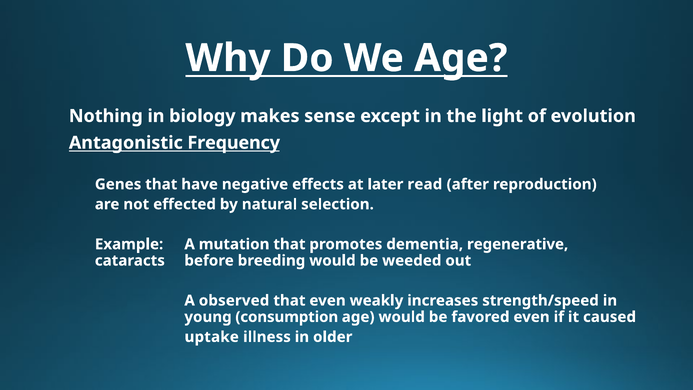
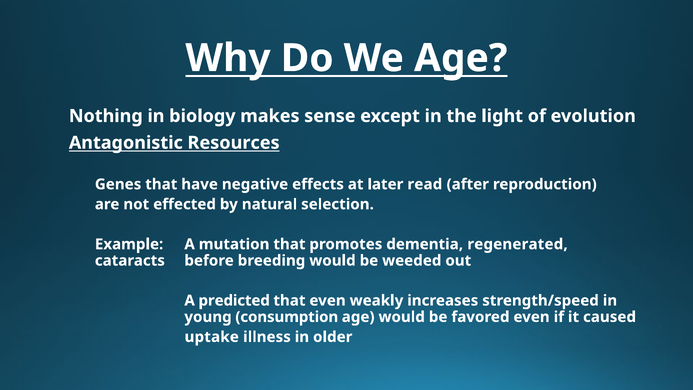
Frequency: Frequency -> Resources
regenerative: regenerative -> regenerated
observed: observed -> predicted
